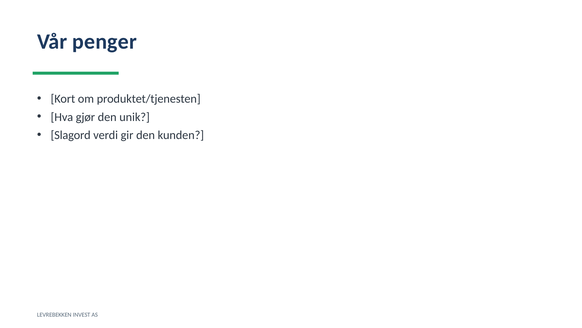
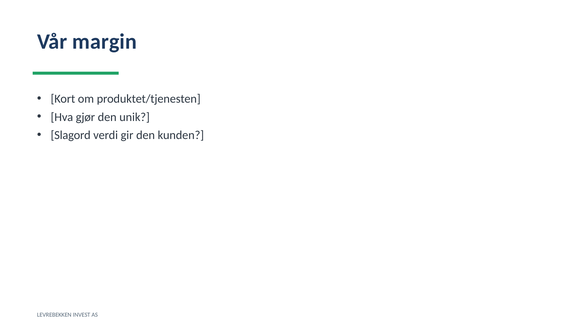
penger: penger -> margin
